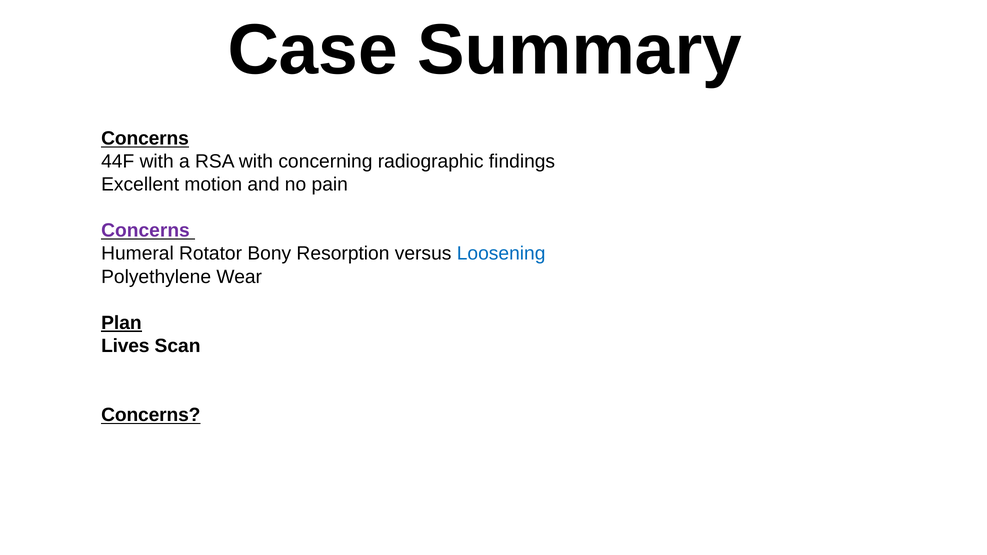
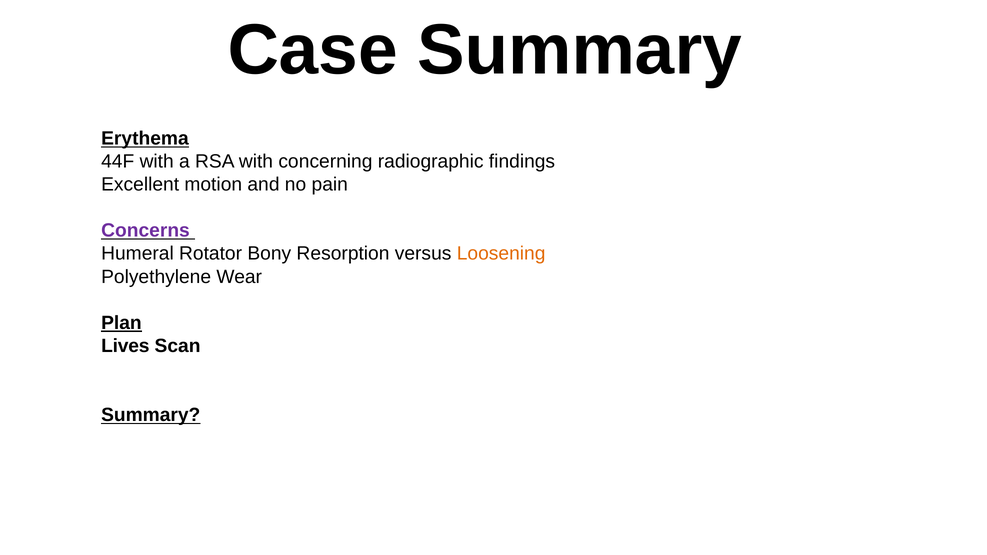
Concerns at (145, 139): Concerns -> Erythema
Loosening colour: blue -> orange
Concerns at (151, 415): Concerns -> Summary
